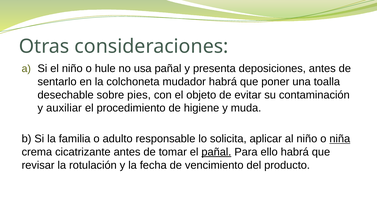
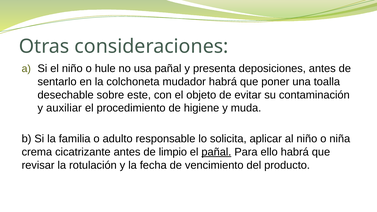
pies: pies -> este
niña underline: present -> none
tomar: tomar -> limpio
